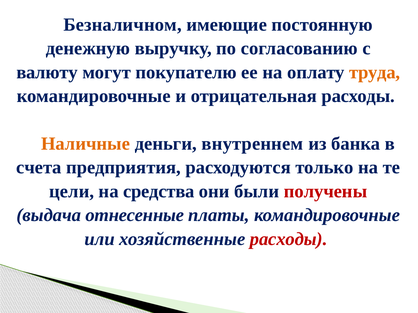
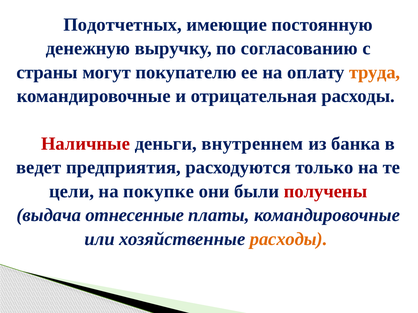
Безналичном: Безналичном -> Подотчетных
валюту: валюту -> страны
Наличные colour: orange -> red
счета: счета -> ведет
средства: средства -> покупке
расходы at (289, 239) colour: red -> orange
